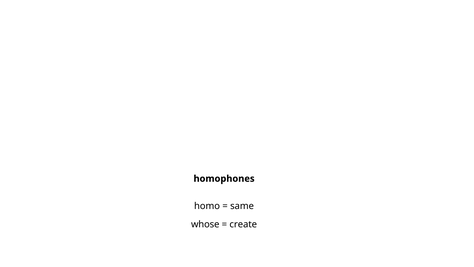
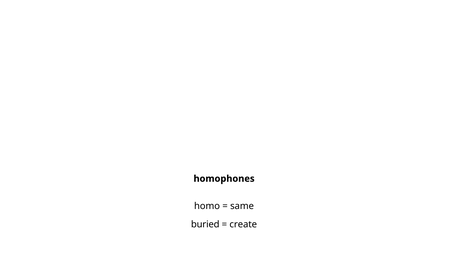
whose: whose -> buried
